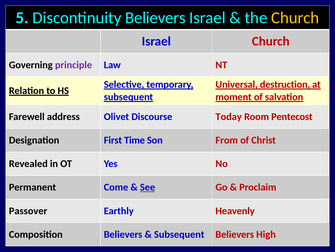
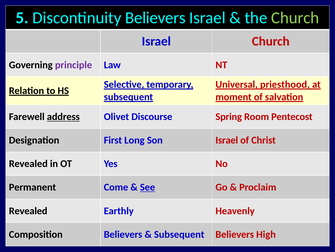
Church at (295, 18) colour: yellow -> light green
destruction: destruction -> priesthood
address underline: none -> present
Today: Today -> Spring
Time: Time -> Long
Son From: From -> Israel
Passover at (28, 210): Passover -> Revealed
